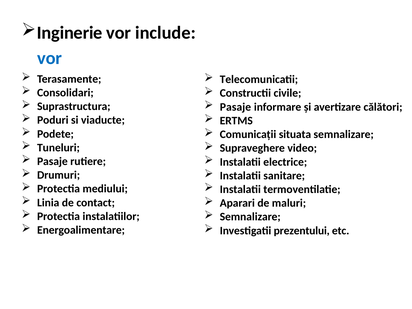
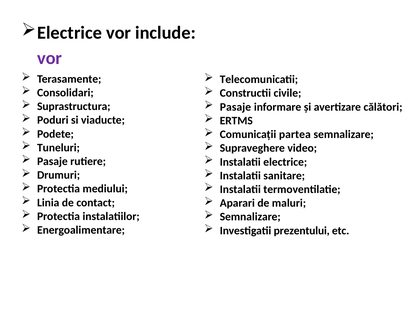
Inginerie at (70, 33): Inginerie -> Electrice
vor at (50, 58) colour: blue -> purple
situata: situata -> partea
